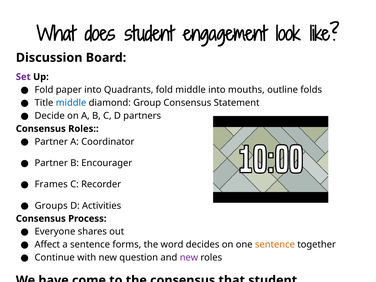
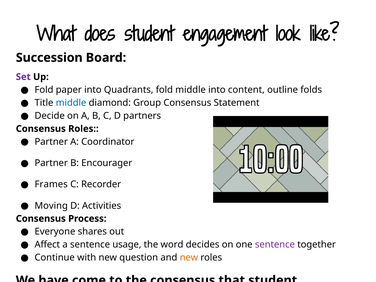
Discussion: Discussion -> Succession
mouths: mouths -> content
Groups: Groups -> Moving
forms: forms -> usage
sentence at (275, 245) colour: orange -> purple
new at (189, 258) colour: purple -> orange
